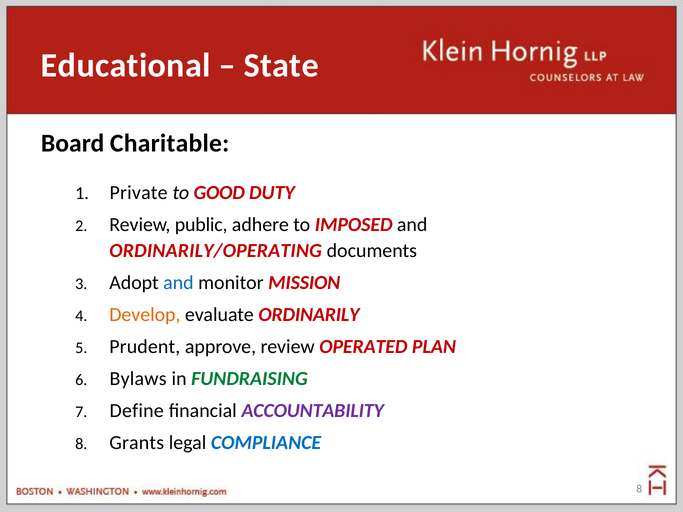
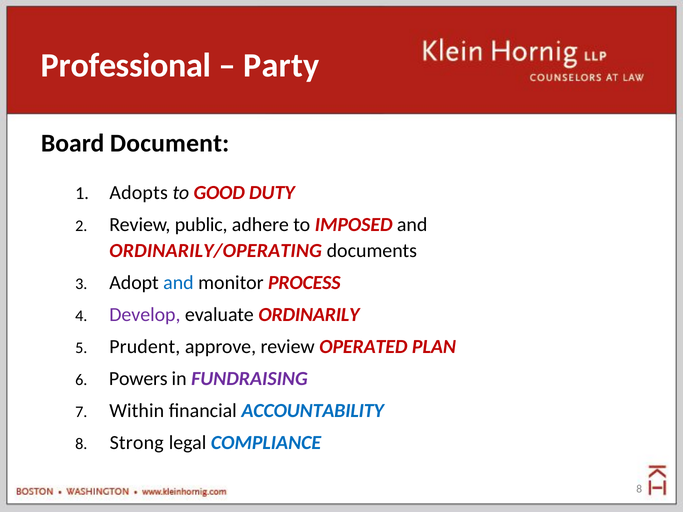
Educational: Educational -> Professional
State: State -> Party
Charitable: Charitable -> Document
Private: Private -> Adopts
MISSION: MISSION -> PROCESS
Develop colour: orange -> purple
Bylaws: Bylaws -> Powers
FUNDRAISING colour: green -> purple
Define: Define -> Within
ACCOUNTABILITY colour: purple -> blue
Grants: Grants -> Strong
